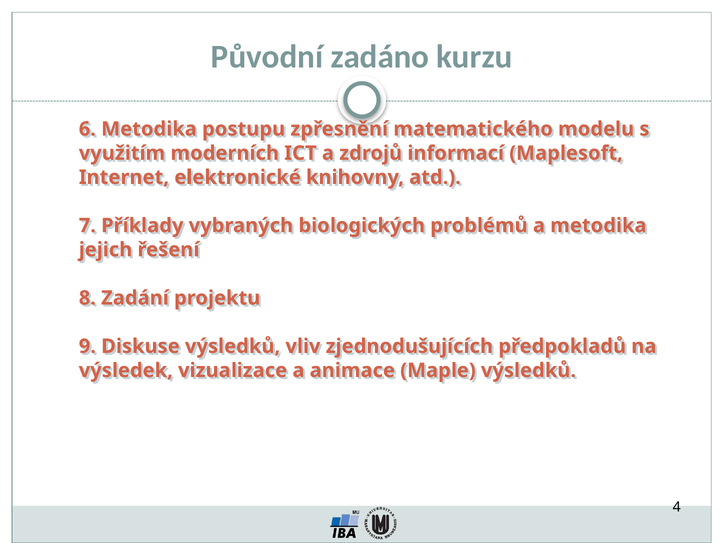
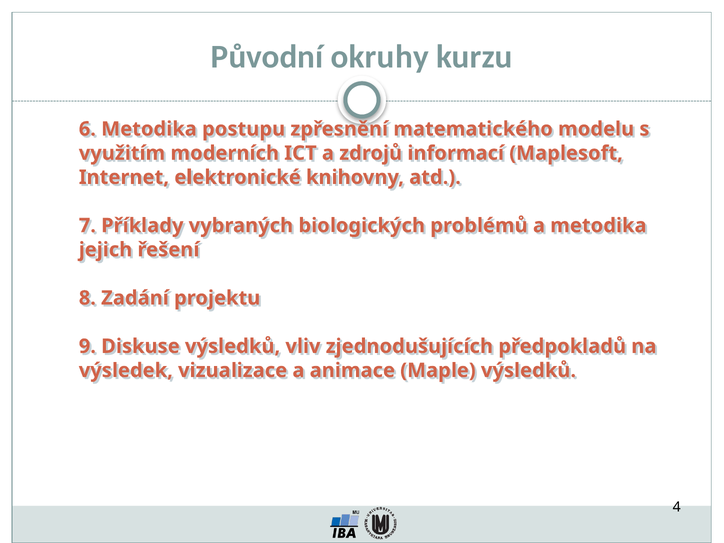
zadáno: zadáno -> okruhy
